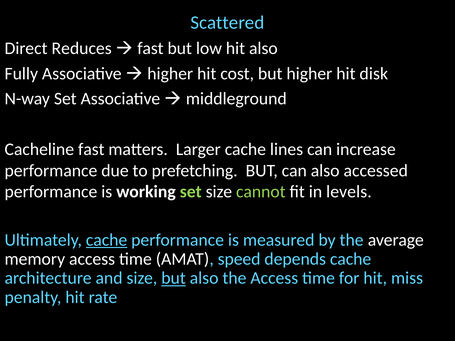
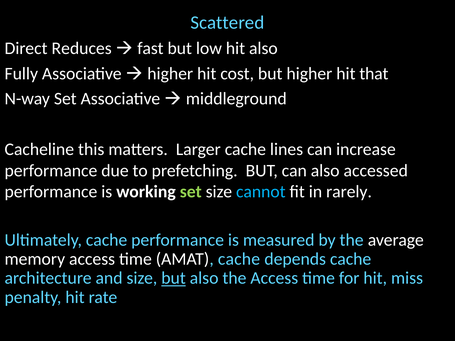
disk: disk -> that
Cacheline fast: fast -> this
cannot colour: light green -> light blue
levels: levels -> rarely
cache at (107, 240) underline: present -> none
AMAT speed: speed -> cache
